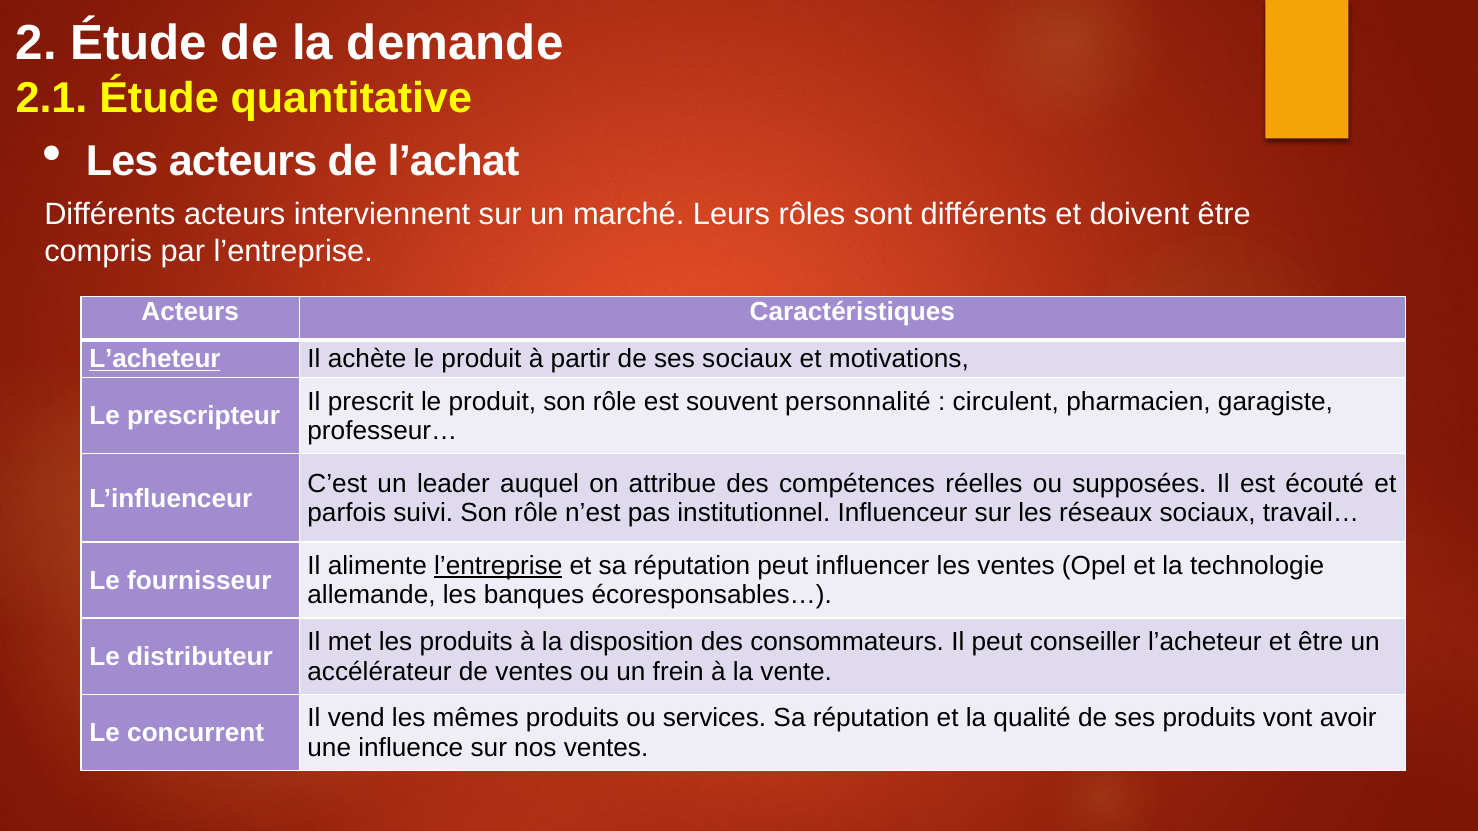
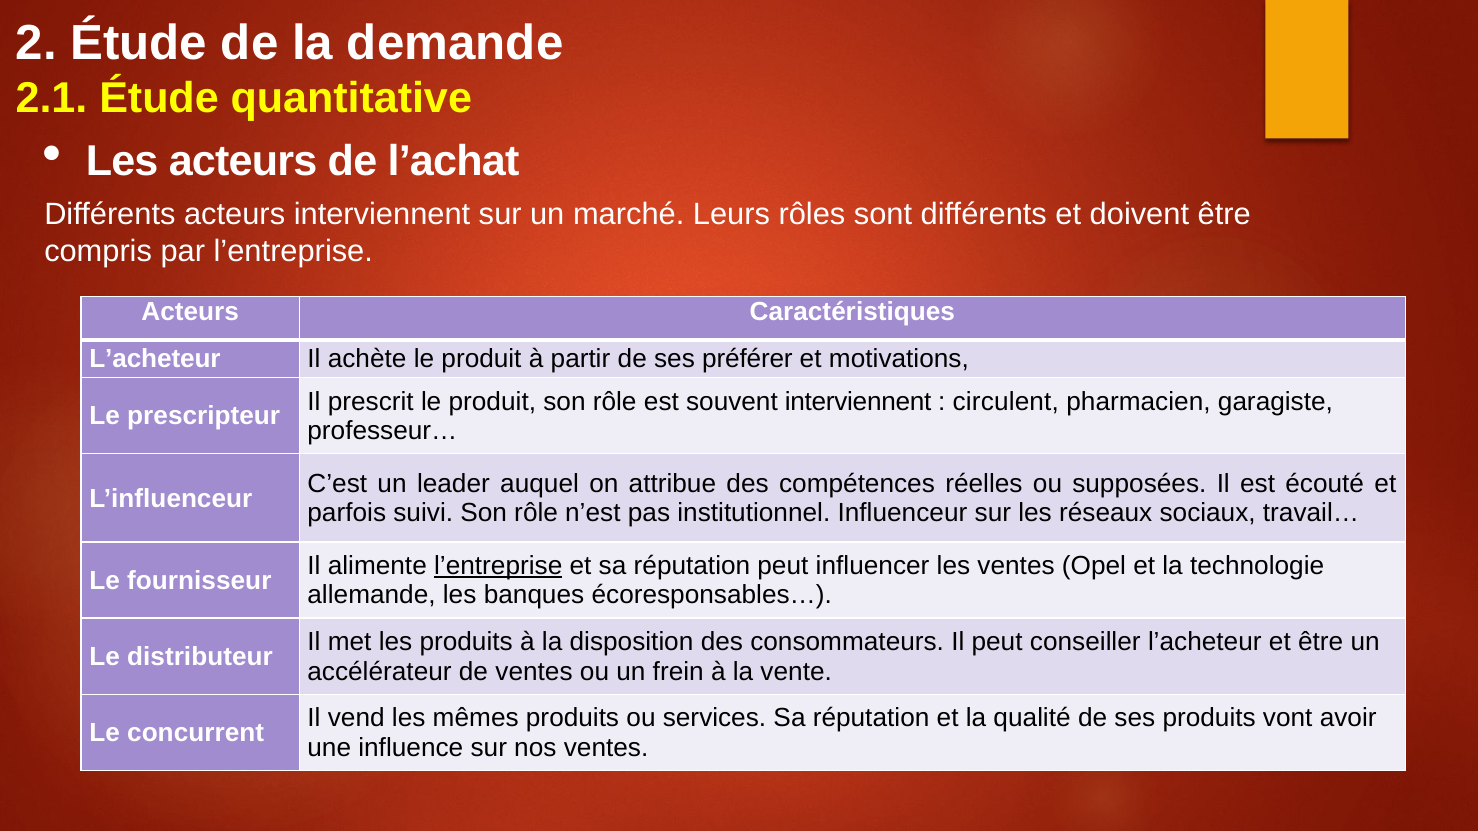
L’acheteur at (155, 359) underline: present -> none
ses sociaux: sociaux -> préférer
souvent personnalité: personnalité -> interviennent
